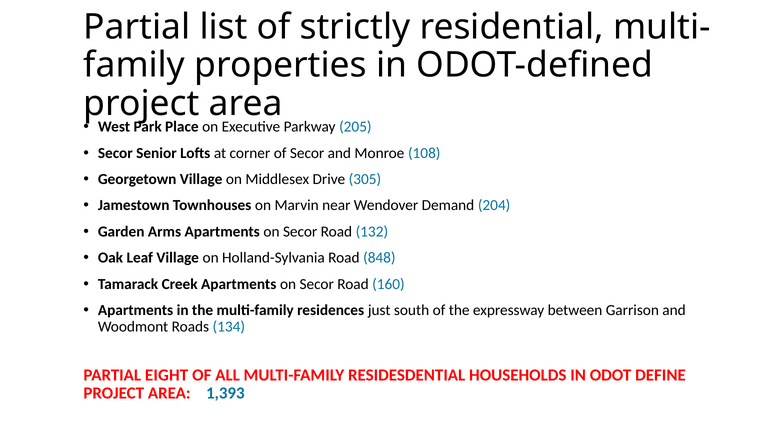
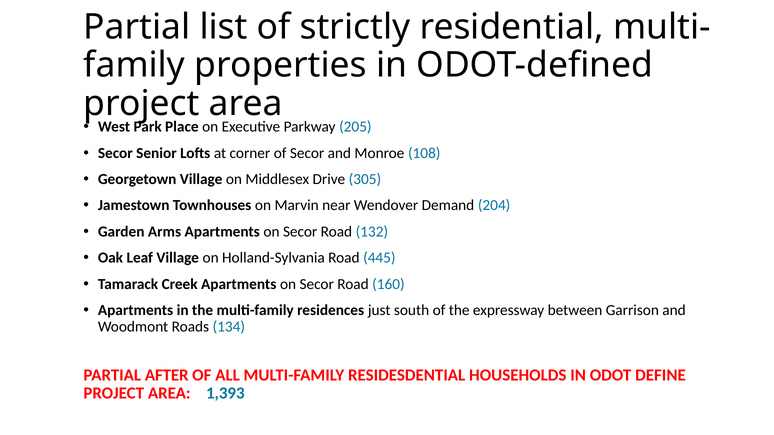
848: 848 -> 445
EIGHT: EIGHT -> AFTER
